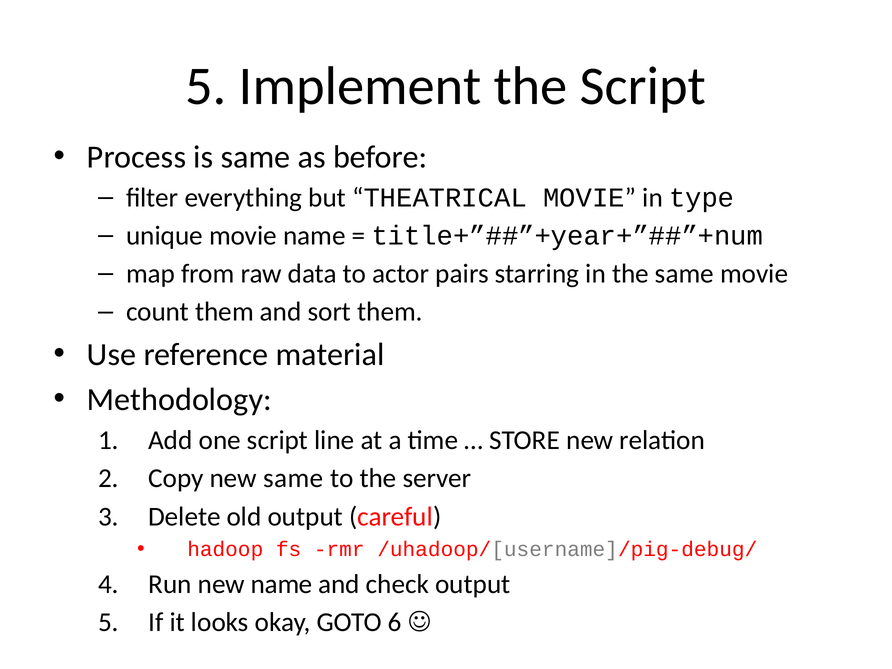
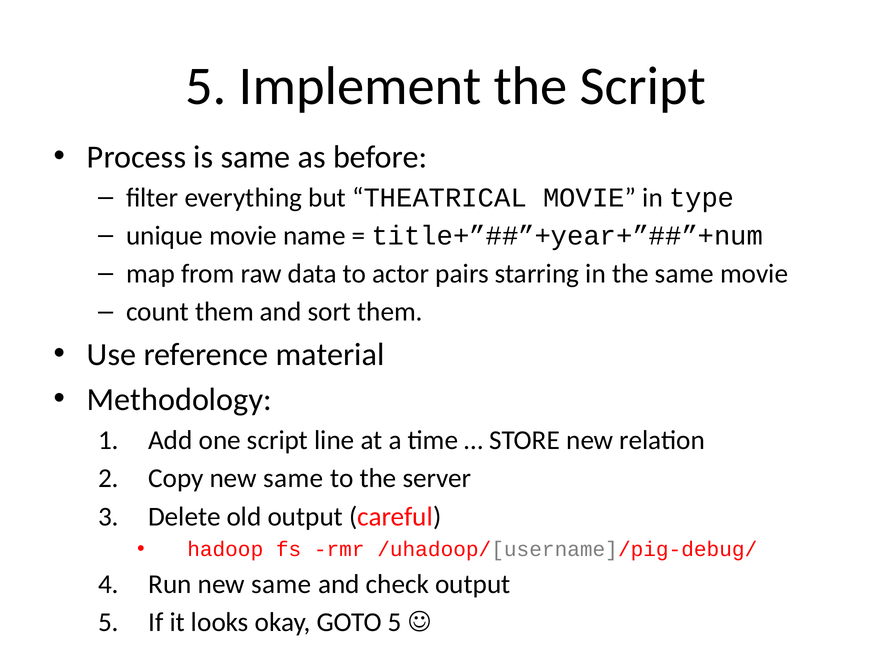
Run new name: name -> same
GOTO 6: 6 -> 5
